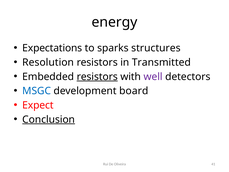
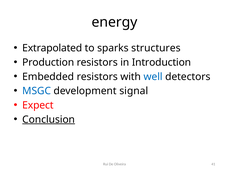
Expectations: Expectations -> Extrapolated
Resolution: Resolution -> Production
Transmitted: Transmitted -> Introduction
resistors at (97, 77) underline: present -> none
well colour: purple -> blue
board: board -> signal
